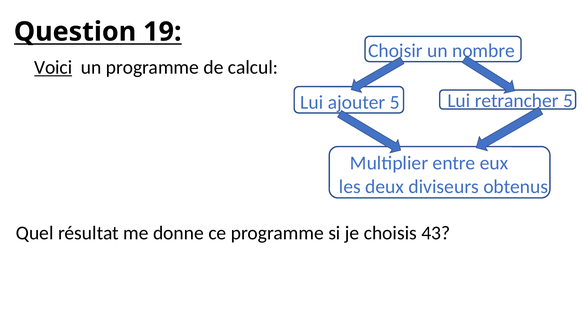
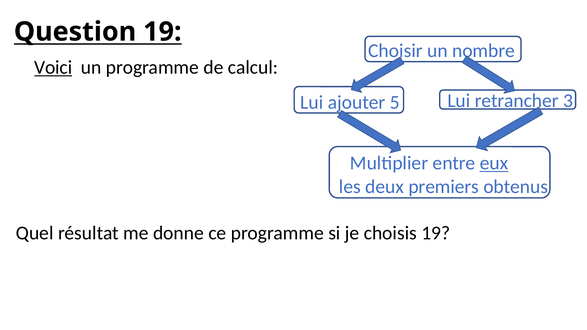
5 at (568, 101): 5 -> 3
eux underline: none -> present
diviseurs: diviseurs -> premiers
choisis 43: 43 -> 19
